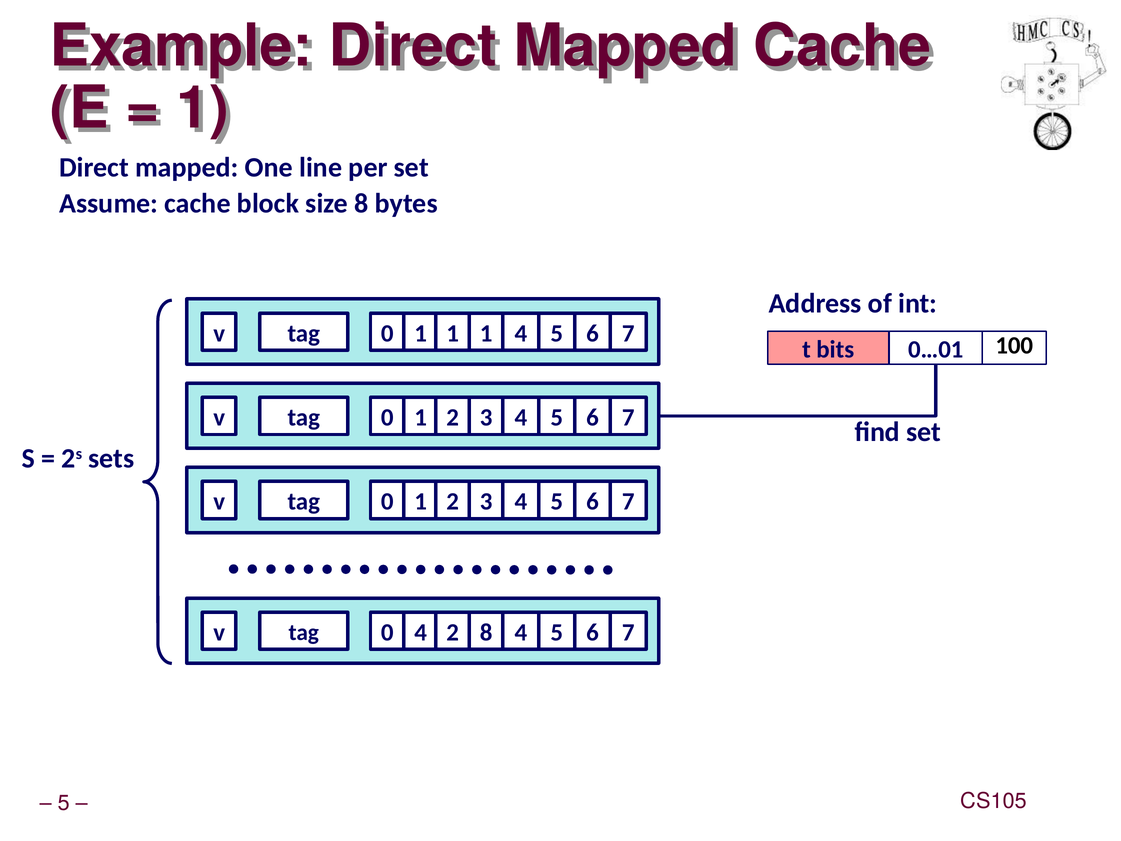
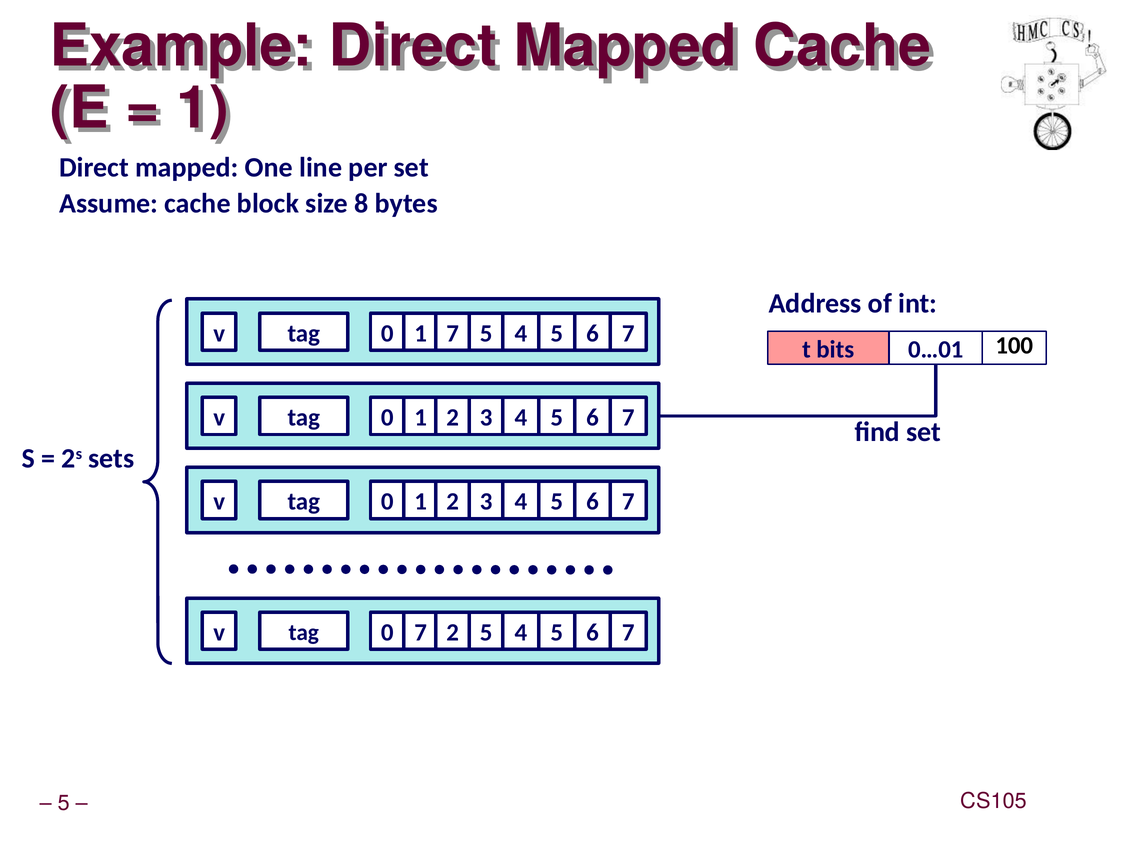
1 1: 1 -> 7
1 at (486, 333): 1 -> 5
0 4: 4 -> 7
8 at (486, 632): 8 -> 5
